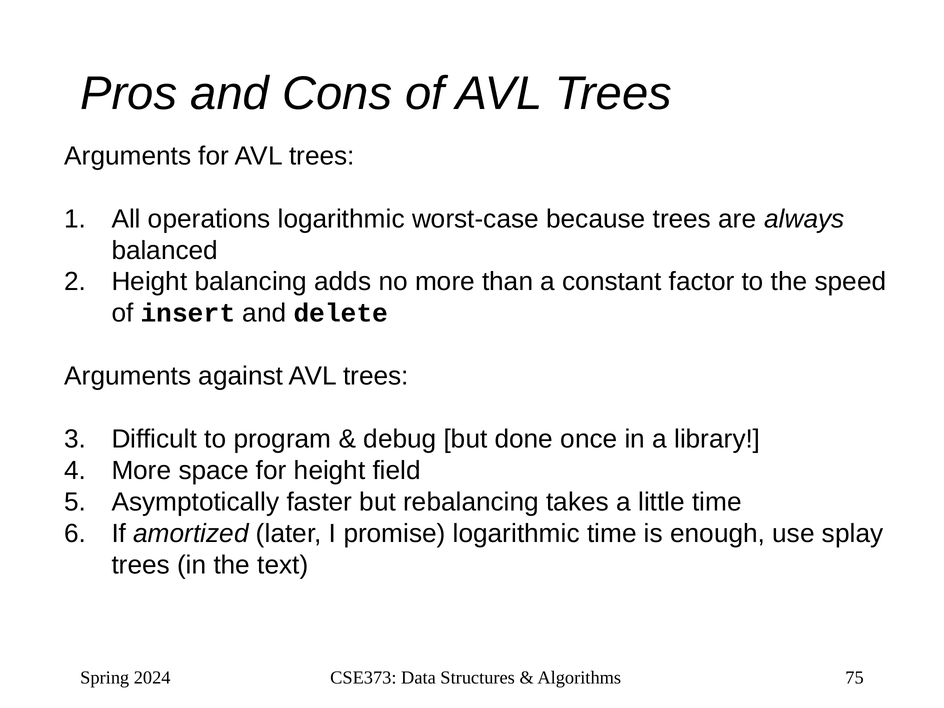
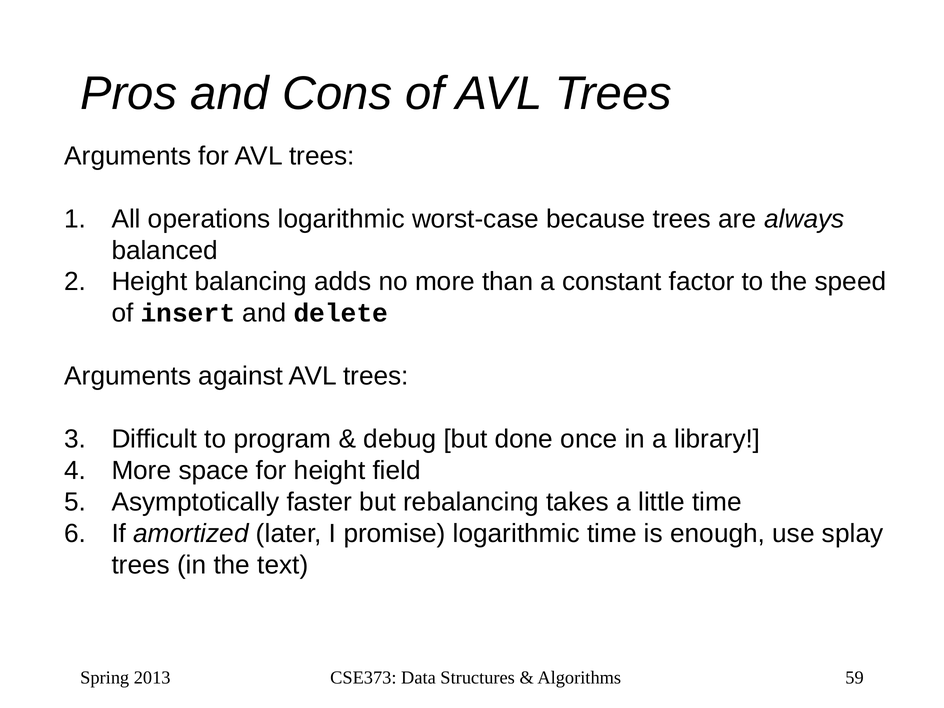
2024: 2024 -> 2013
75: 75 -> 59
